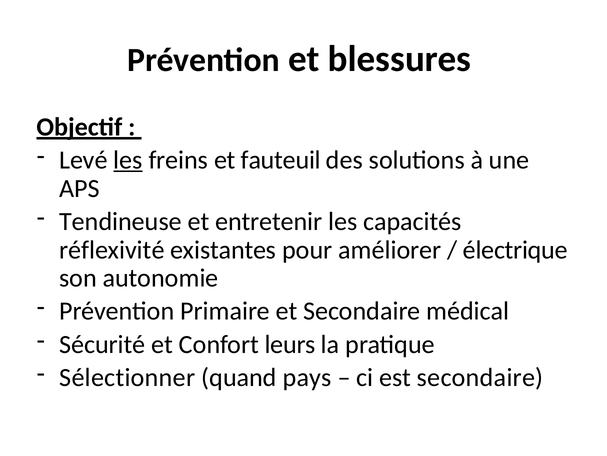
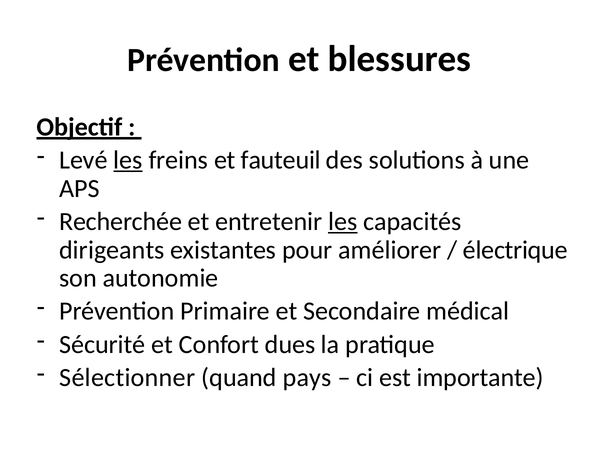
Tendineuse: Tendineuse -> Recherchée
les at (343, 221) underline: none -> present
réflexivité: réflexivité -> dirigeants
leurs: leurs -> dues
est secondaire: secondaire -> importante
